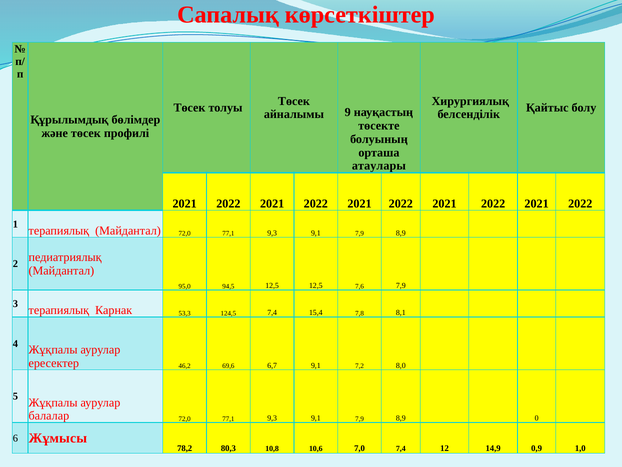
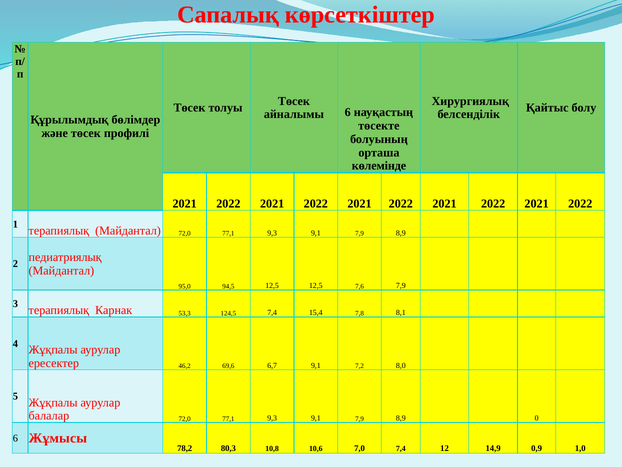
айналымы 9: 9 -> 6
атаулары: атаулары -> көлемінде
